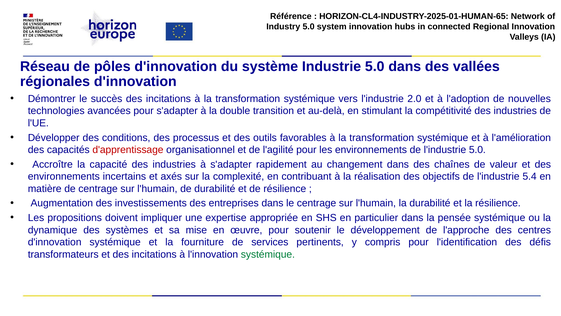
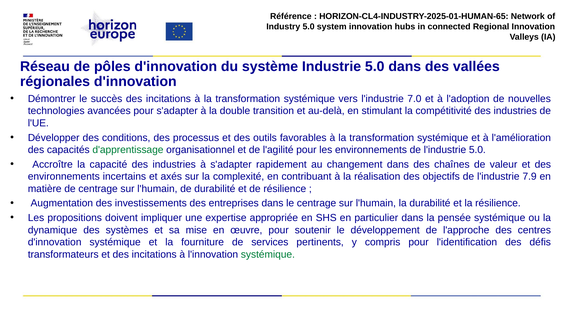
2.0: 2.0 -> 7.0
d'apprentissage colour: red -> green
5.4: 5.4 -> 7.9
